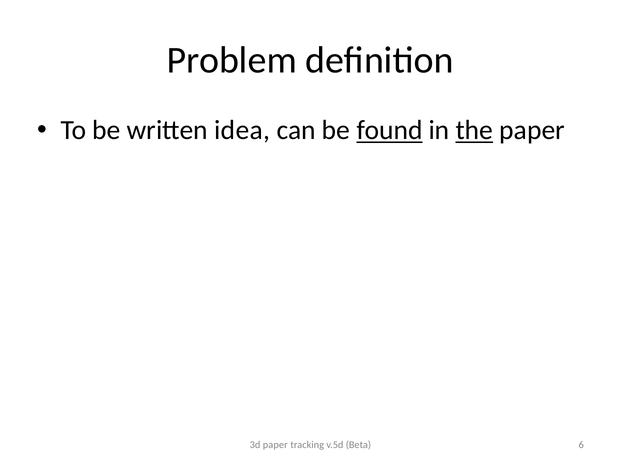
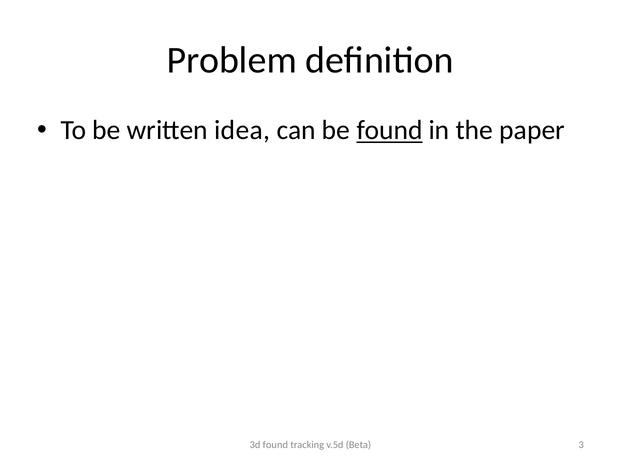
the underline: present -> none
3d paper: paper -> found
6: 6 -> 3
